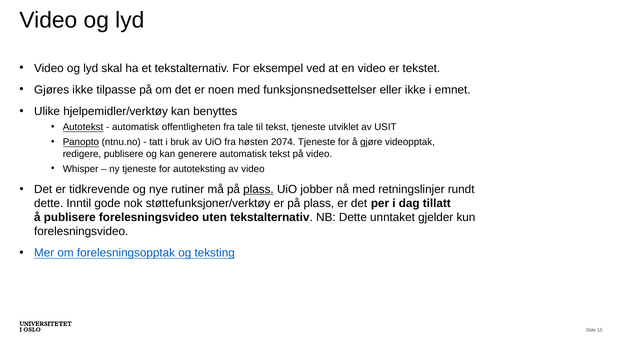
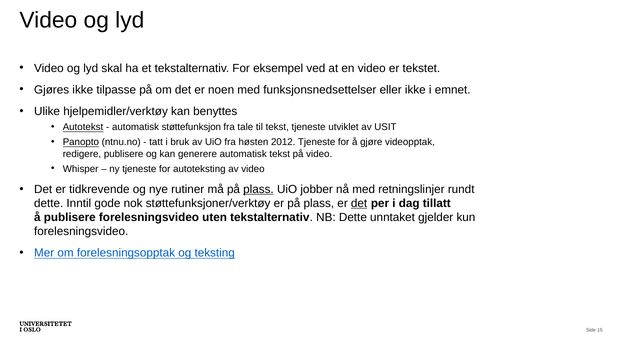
offentligheten: offentligheten -> støttefunksjon
2074: 2074 -> 2012
det at (359, 203) underline: none -> present
